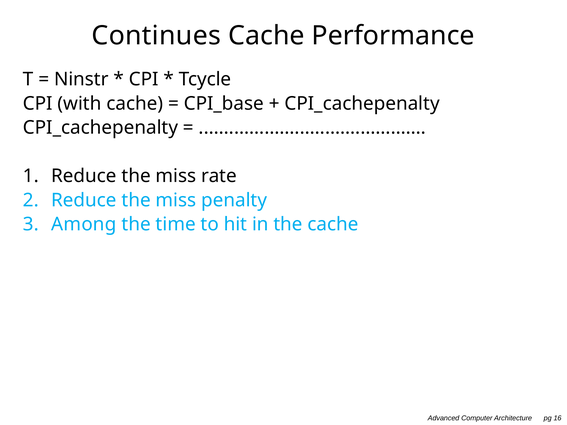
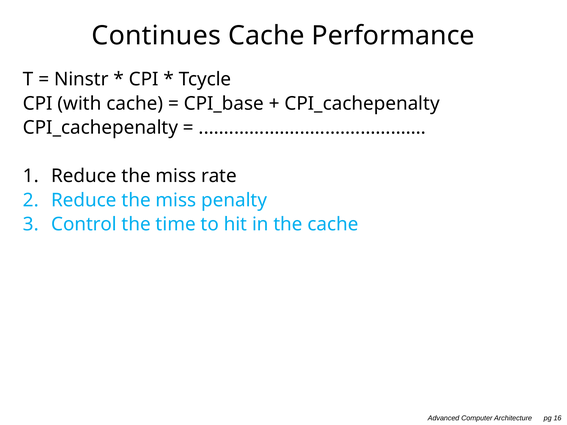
Among: Among -> Control
